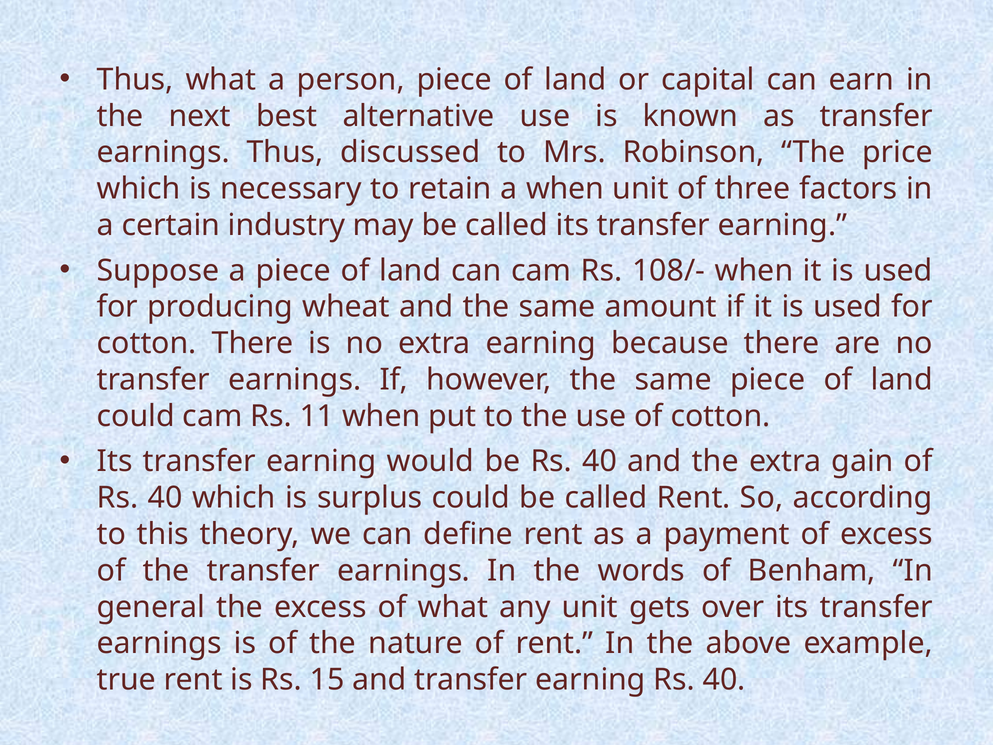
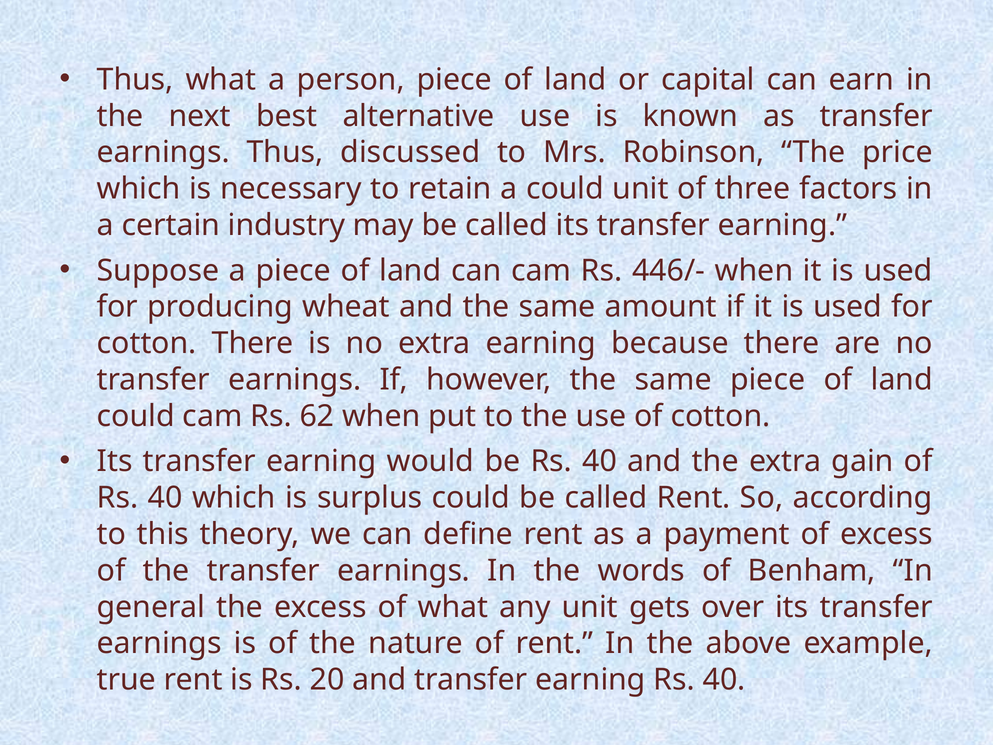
a when: when -> could
108/-: 108/- -> 446/-
11: 11 -> 62
15: 15 -> 20
